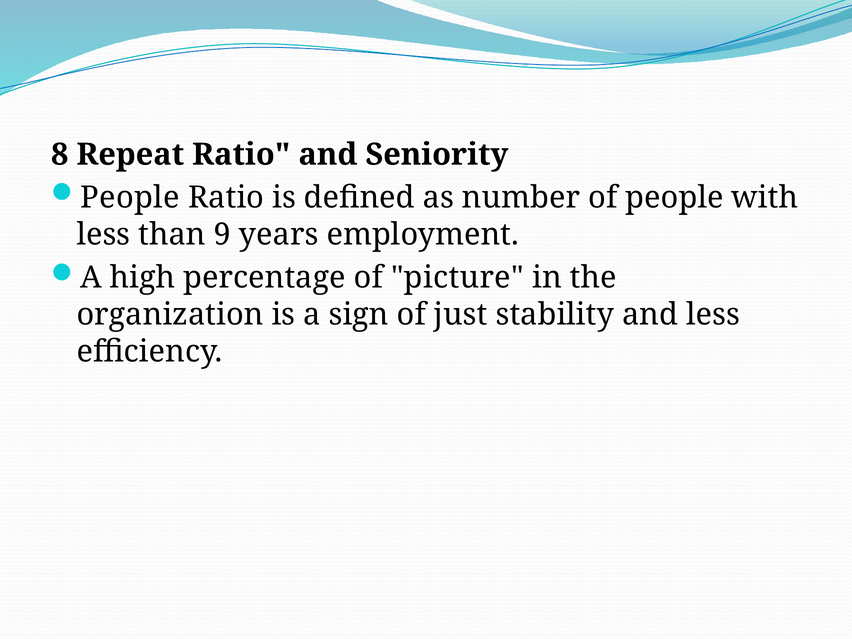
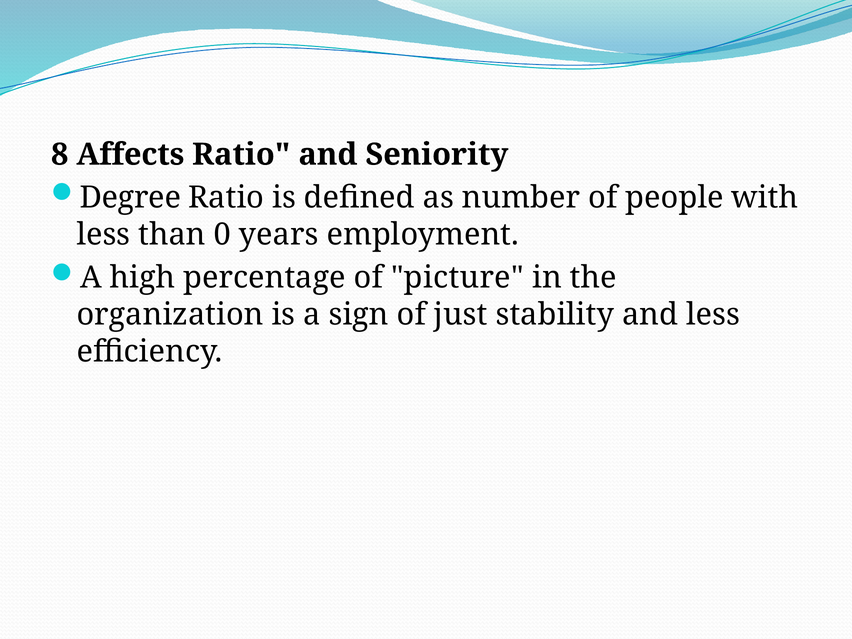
Repeat: Repeat -> Affects
People at (130, 198): People -> Degree
9: 9 -> 0
